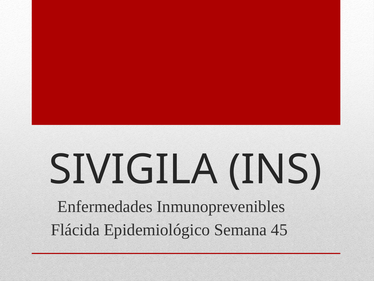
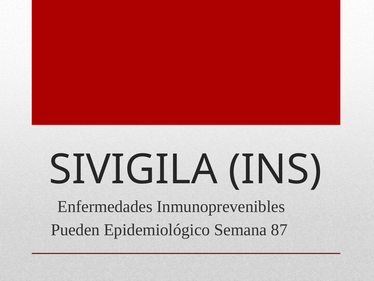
Flácida: Flácida -> Pueden
45: 45 -> 87
